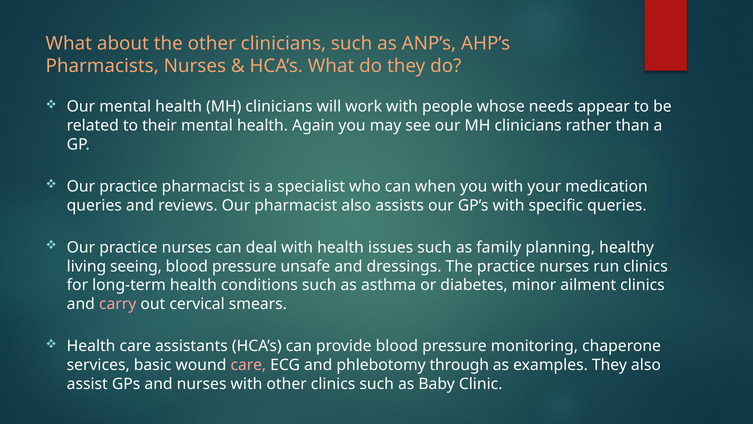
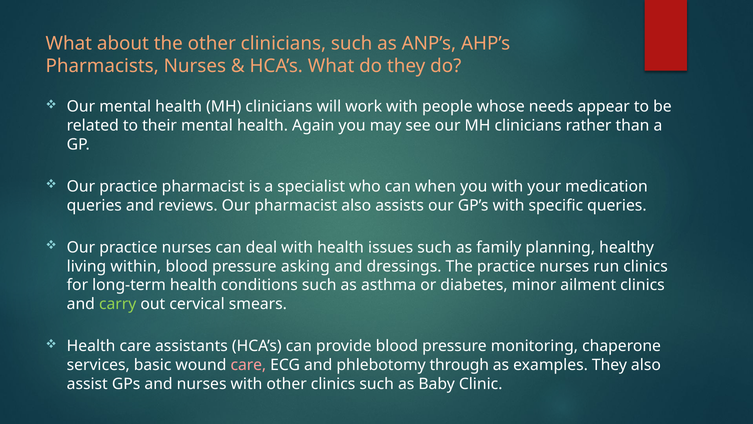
seeing: seeing -> within
unsafe: unsafe -> asking
carry colour: pink -> light green
